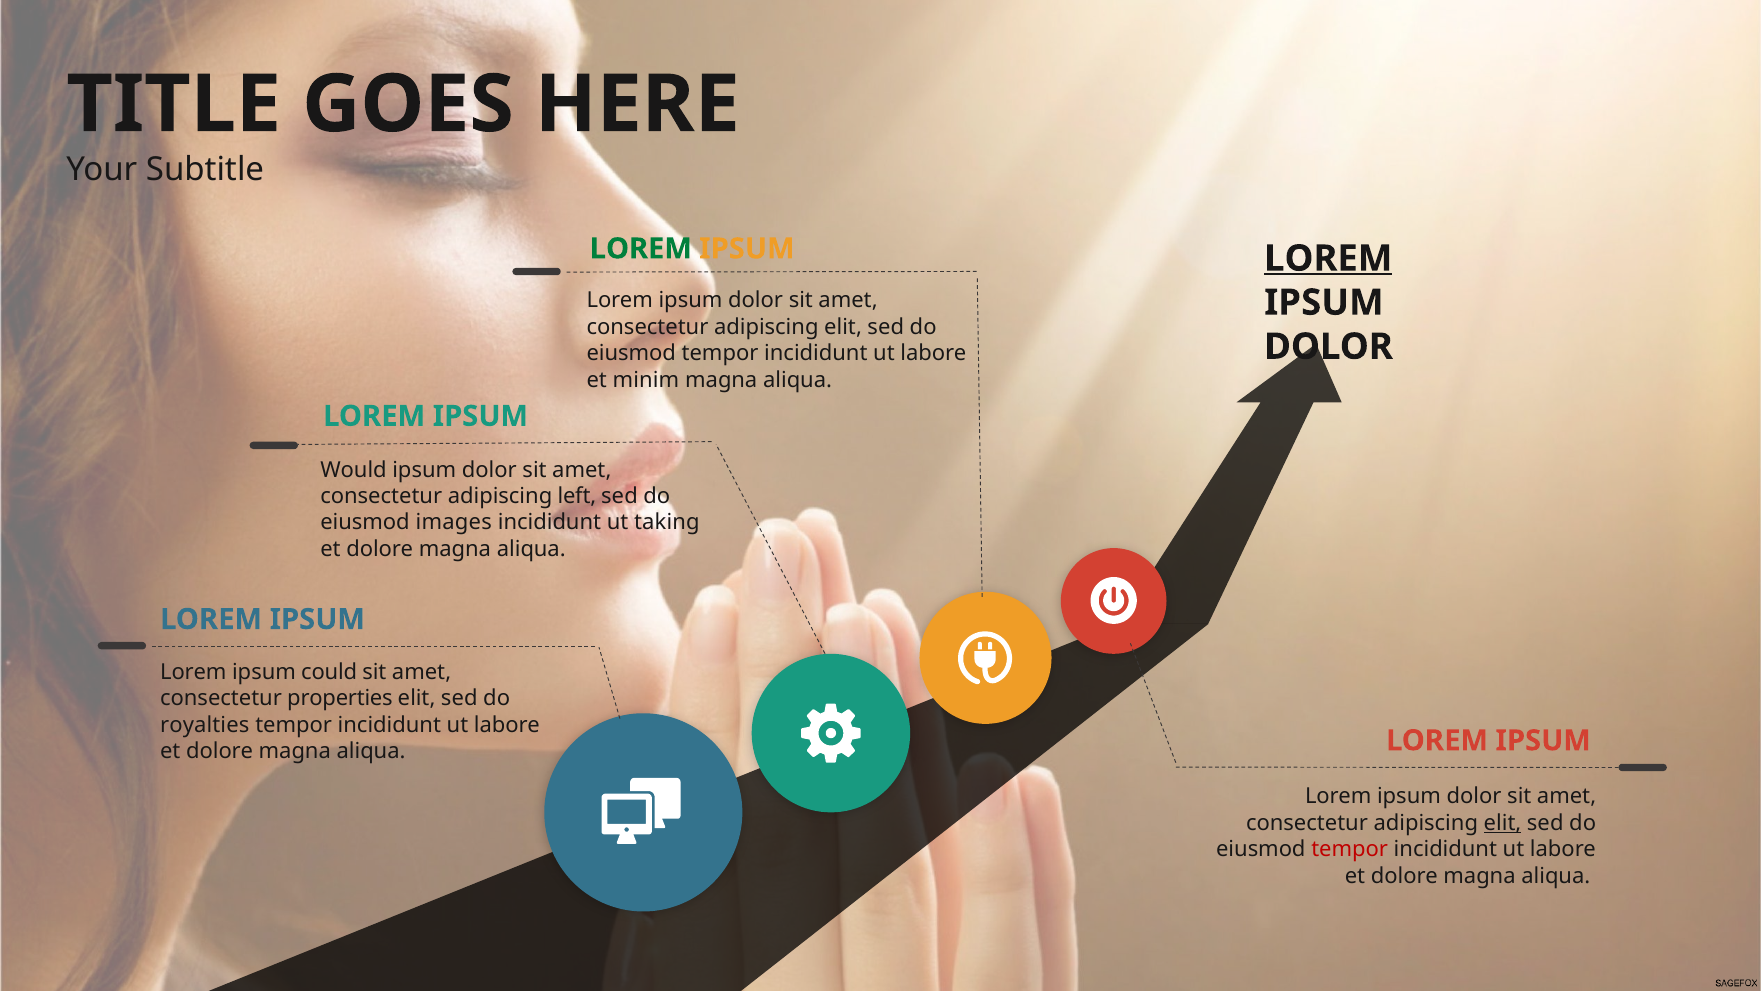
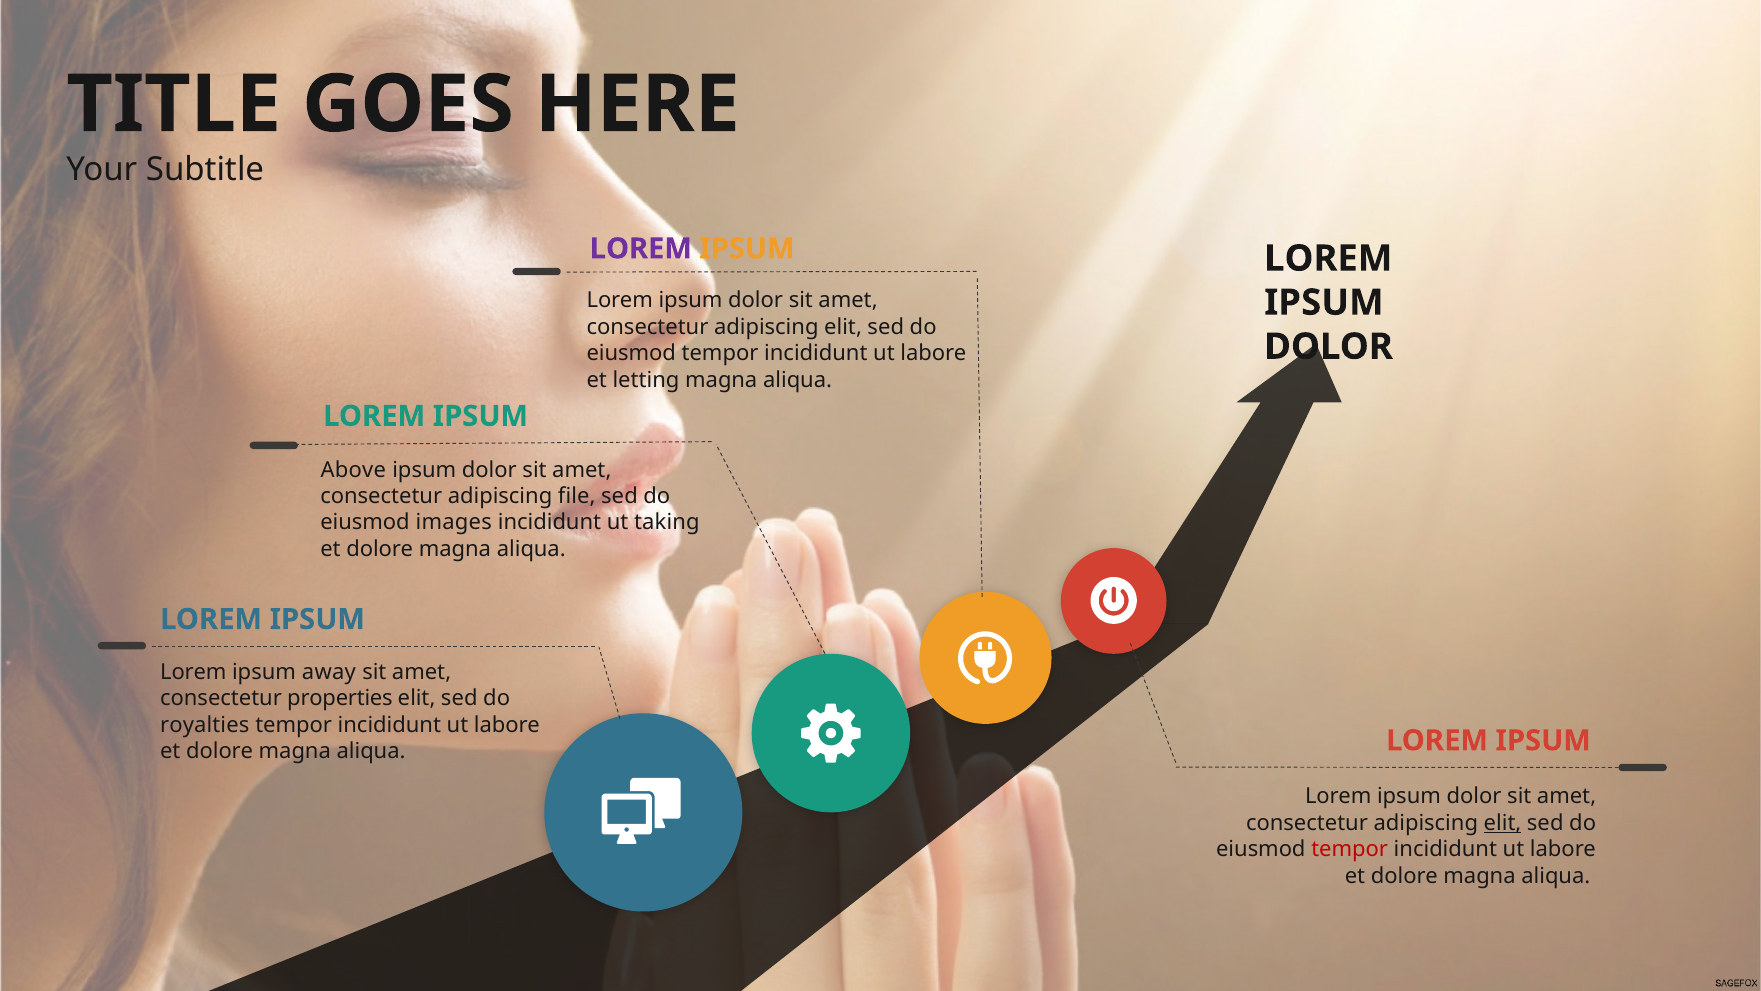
LOREM at (641, 249) colour: green -> purple
LOREM at (1328, 258) underline: present -> none
minim: minim -> letting
Would: Would -> Above
left: left -> file
could: could -> away
